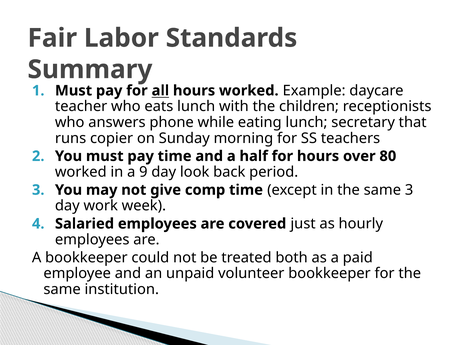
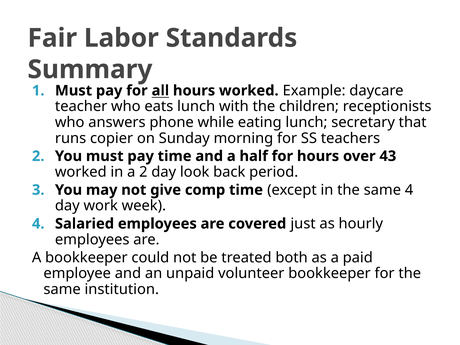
80: 80 -> 43
a 9: 9 -> 2
same 3: 3 -> 4
